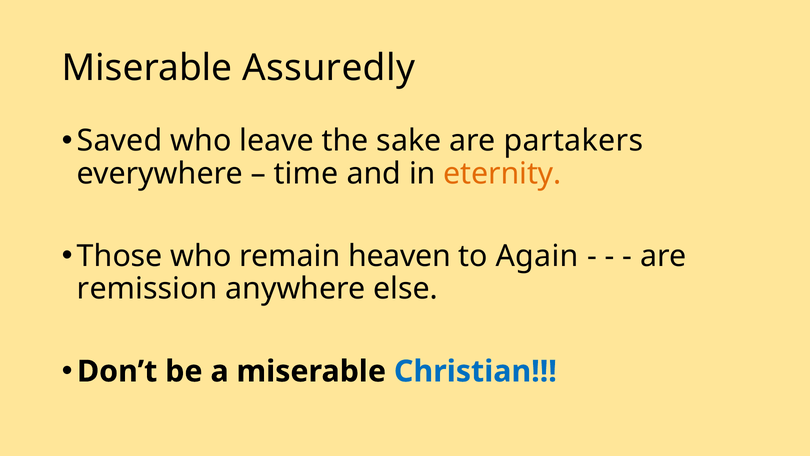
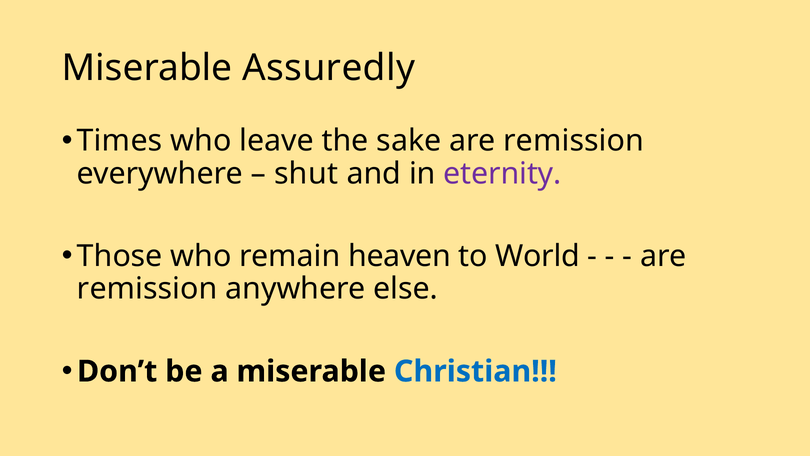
Saved: Saved -> Times
partakers at (573, 141): partakers -> remission
time: time -> shut
eternity colour: orange -> purple
Again: Again -> World
